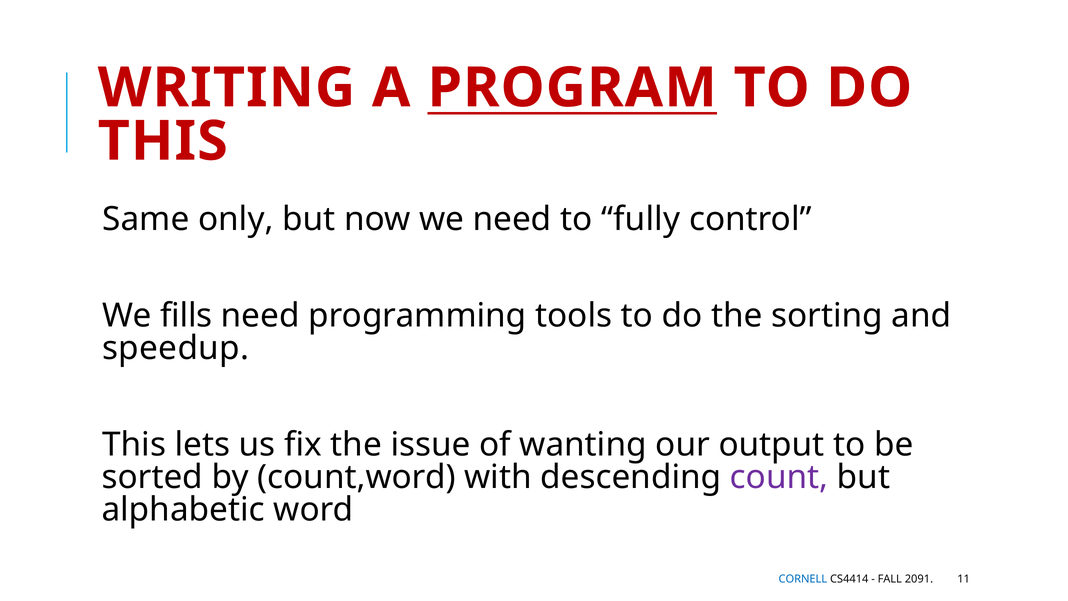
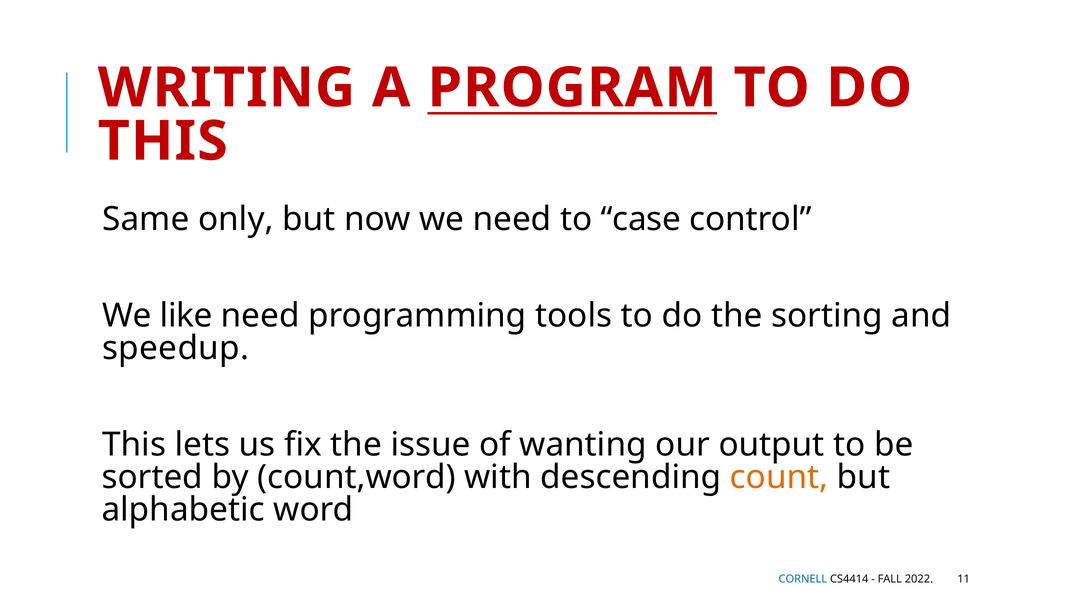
fully: fully -> case
fills: fills -> like
count colour: purple -> orange
2091: 2091 -> 2022
